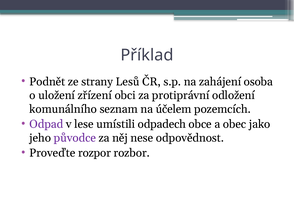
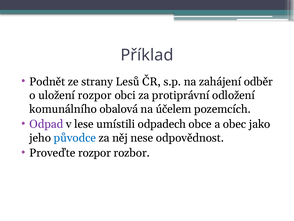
osoba: osoba -> odběr
uložení zřízení: zřízení -> rozpor
seznam: seznam -> obalová
původce colour: purple -> blue
